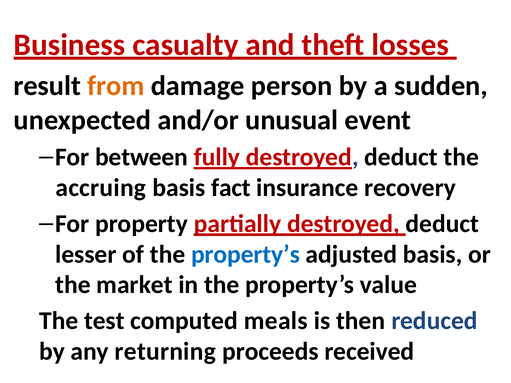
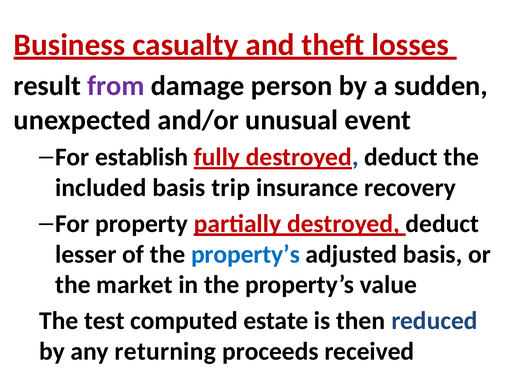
from colour: orange -> purple
between: between -> establish
accruing: accruing -> included
fact: fact -> trip
meals: meals -> estate
